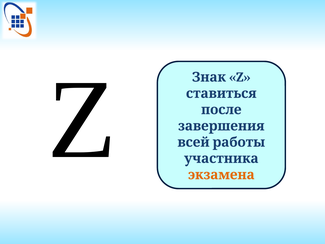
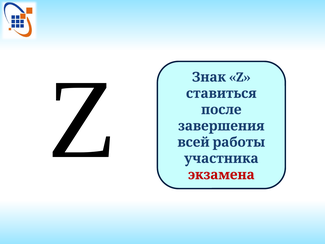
экзамена colour: orange -> red
